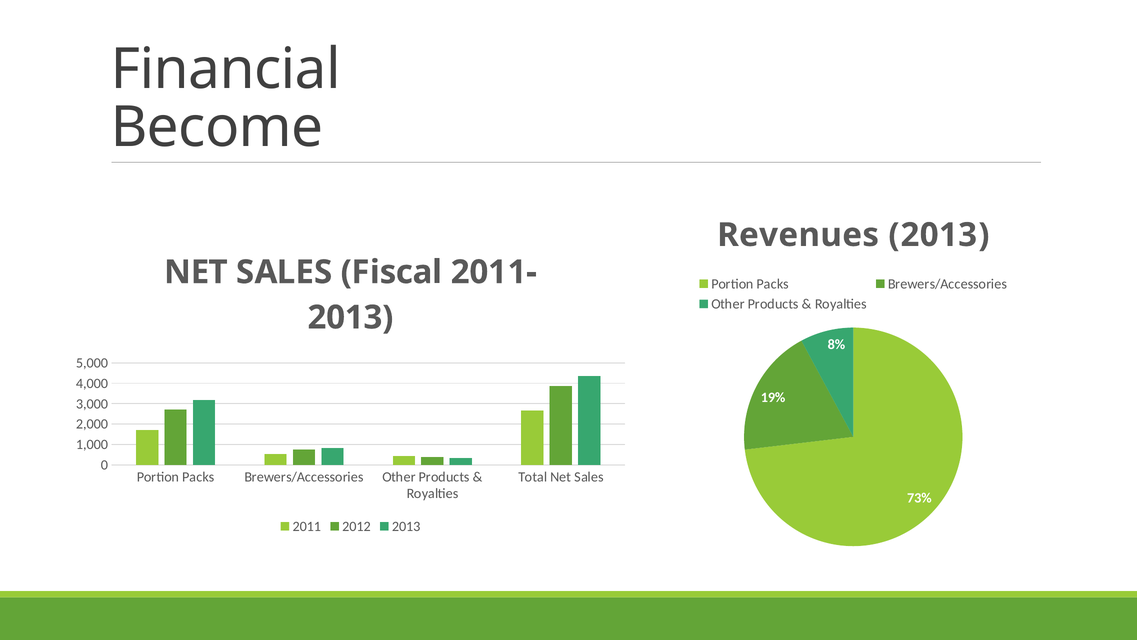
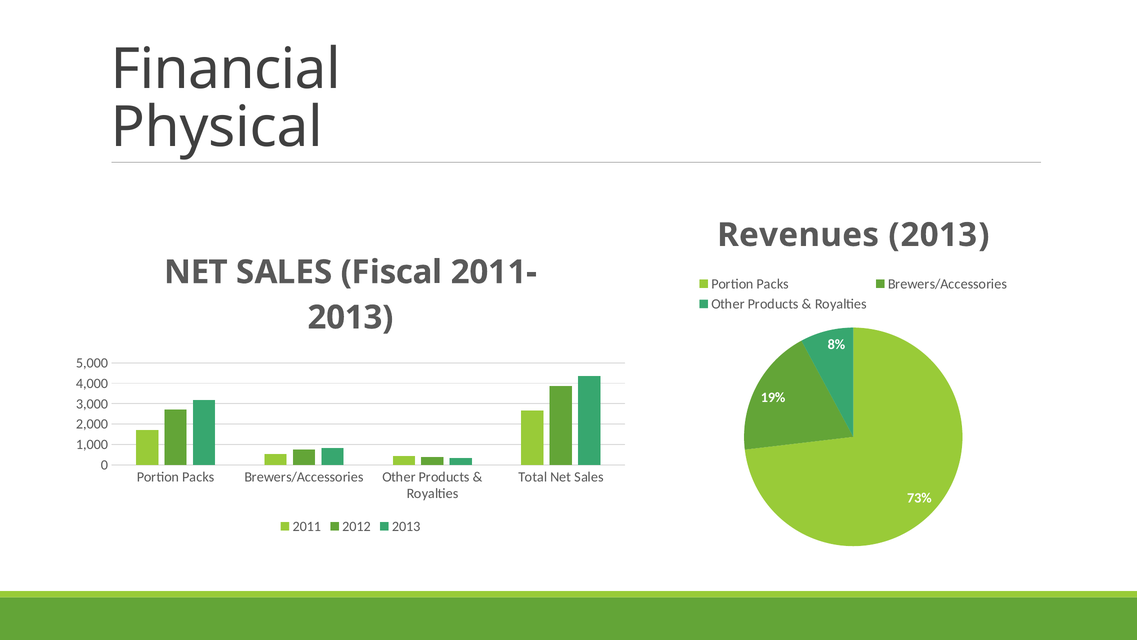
Become: Become -> Physical
